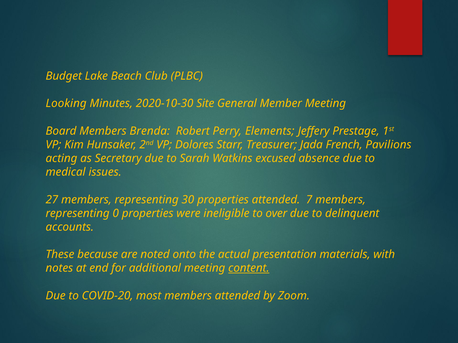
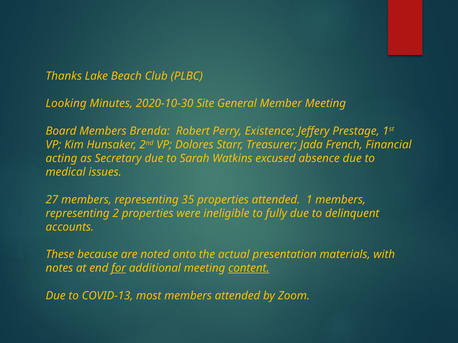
Budget: Budget -> Thanks
Elements: Elements -> Existence
Pavilions: Pavilions -> Financial
30: 30 -> 35
7: 7 -> 1
0: 0 -> 2
over: over -> fully
for underline: none -> present
COVID-20: COVID-20 -> COVID-13
